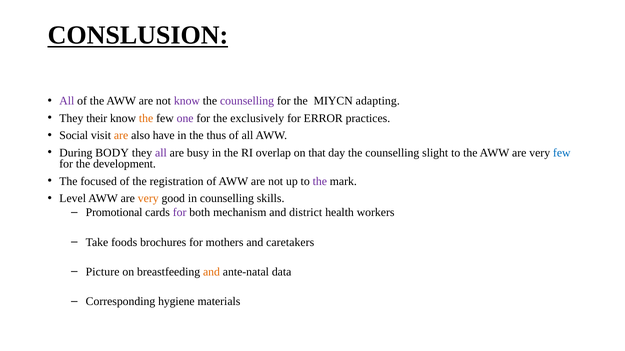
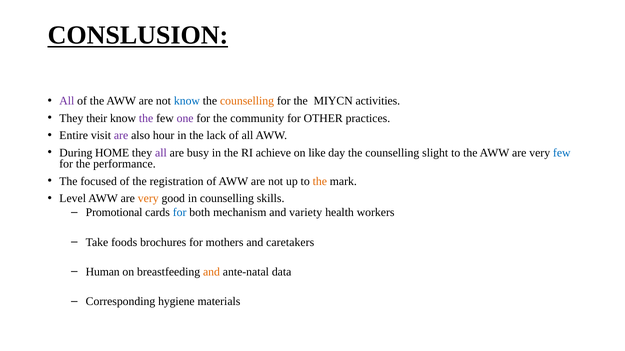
know at (187, 101) colour: purple -> blue
counselling at (247, 101) colour: purple -> orange
adapting: adapting -> activities
the at (146, 118) colour: orange -> purple
exclusively: exclusively -> community
ERROR: ERROR -> OTHER
Social: Social -> Entire
are at (121, 136) colour: orange -> purple
have: have -> hour
thus: thus -> lack
BODY: BODY -> HOME
overlap: overlap -> achieve
that: that -> like
development: development -> performance
the at (320, 182) colour: purple -> orange
for at (180, 213) colour: purple -> blue
district: district -> variety
Picture: Picture -> Human
